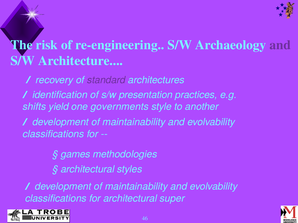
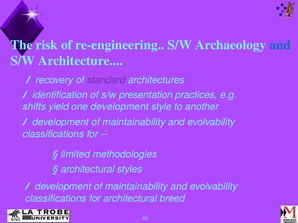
and at (280, 45) colour: purple -> blue
one governments: governments -> development
games: games -> limited
super: super -> breed
